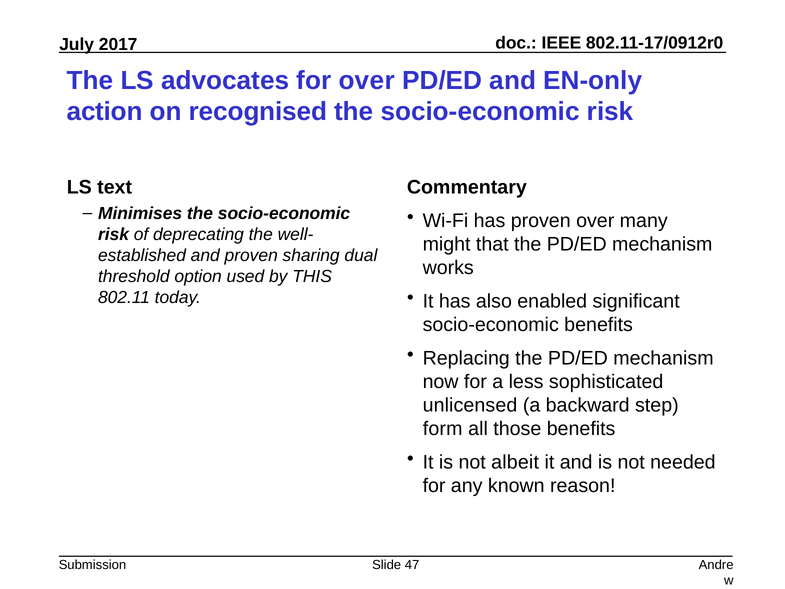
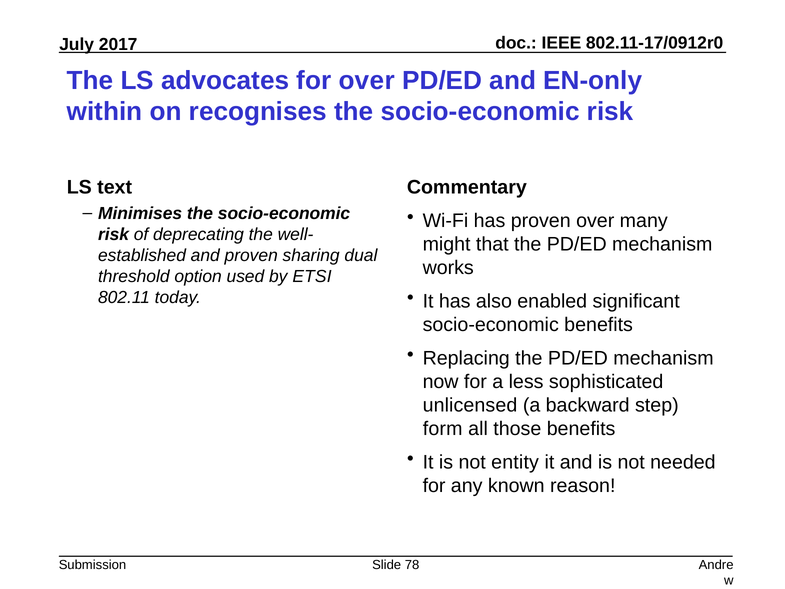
action: action -> within
recognised: recognised -> recognises
THIS: THIS -> ETSI
albeit: albeit -> entity
47: 47 -> 78
